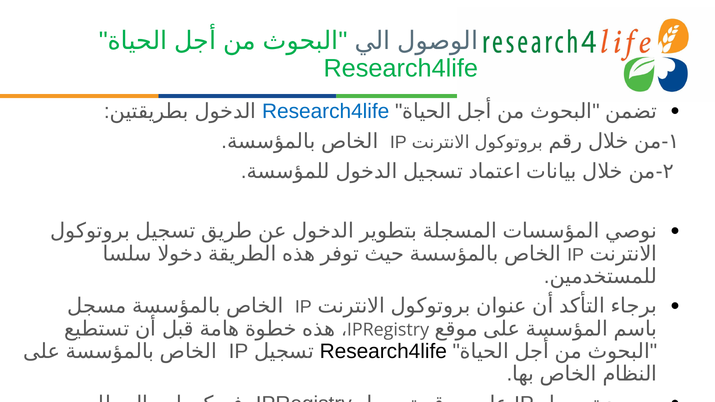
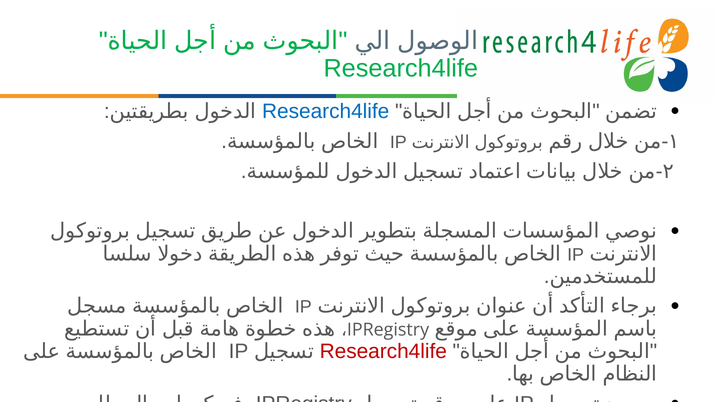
Research4life at (383, 351) colour: black -> red
